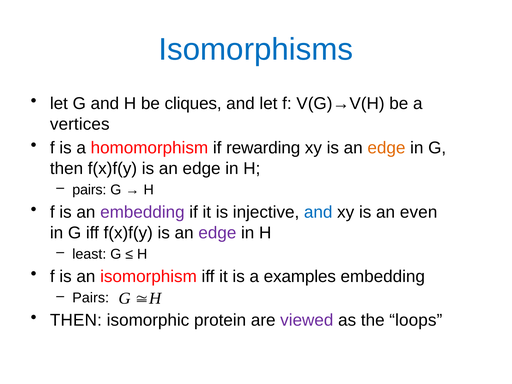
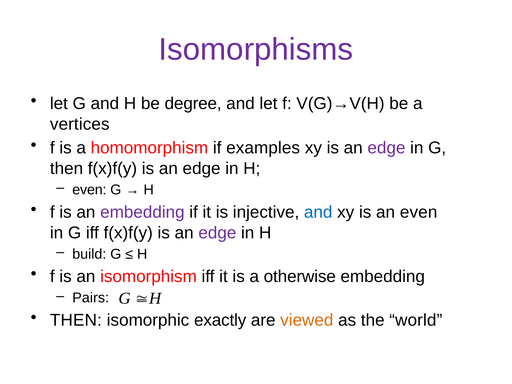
Isomorphisms colour: blue -> purple
cliques: cliques -> degree
rewarding: rewarding -> examples
edge at (386, 148) colour: orange -> purple
pairs at (89, 190): pairs -> even
least: least -> build
examples: examples -> otherwise
protein: protein -> exactly
viewed colour: purple -> orange
loops: loops -> world
